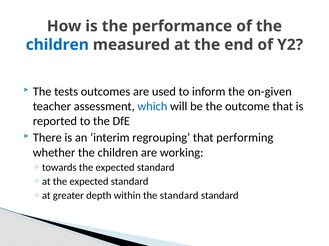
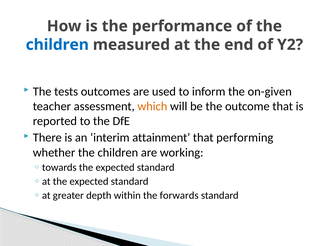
which colour: blue -> orange
regrouping: regrouping -> attainment
the standard: standard -> forwards
